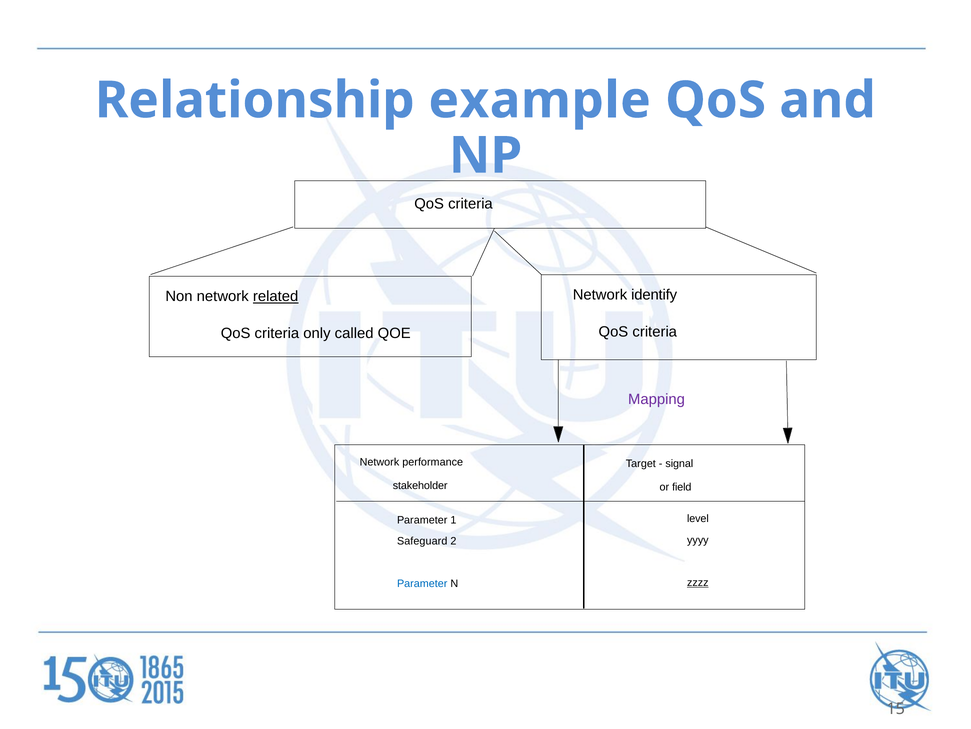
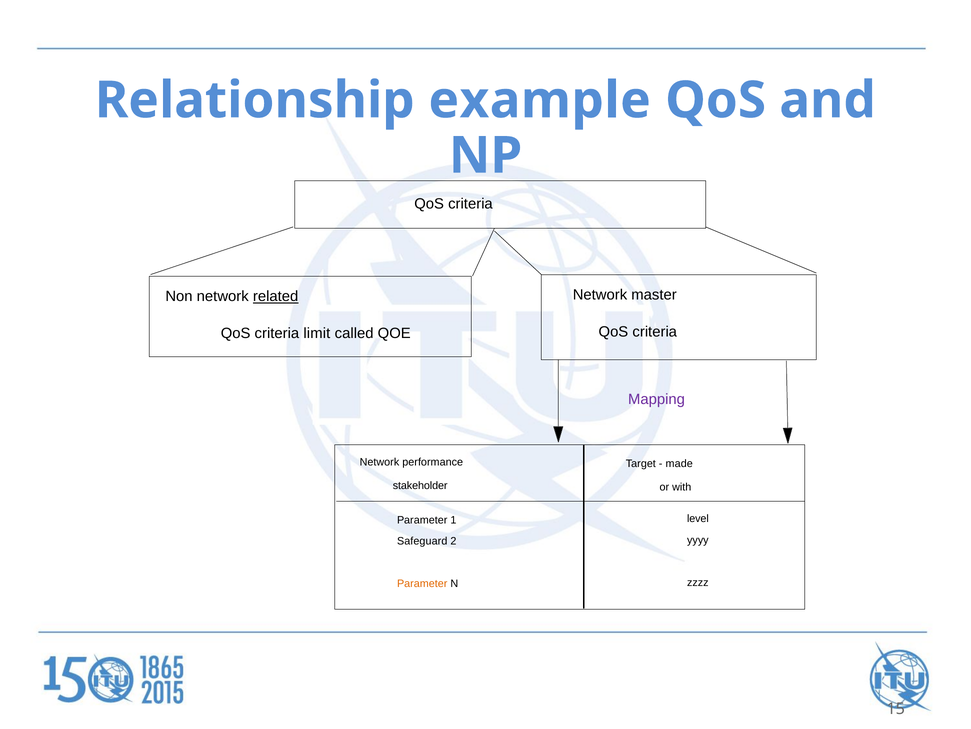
identify: identify -> master
only: only -> limit
signal: signal -> made
field: field -> with
zzzz underline: present -> none
Parameter at (422, 583) colour: blue -> orange
